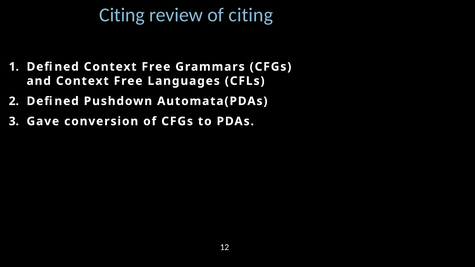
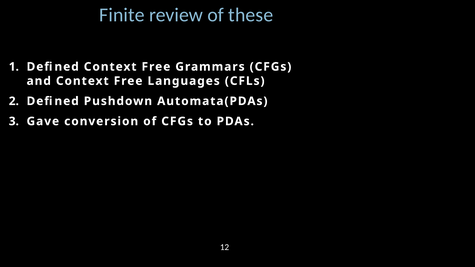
Citing at (122, 15): Citing -> Finite
of citing: citing -> these
